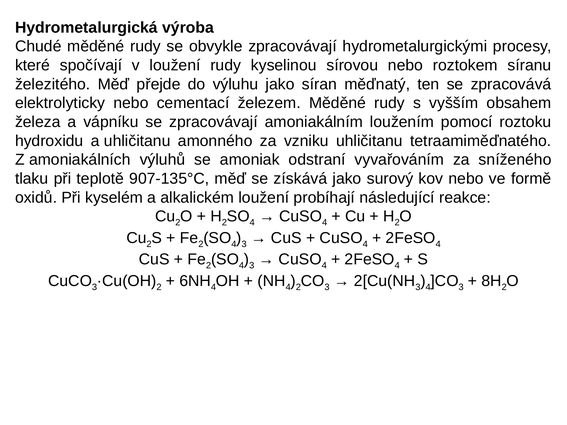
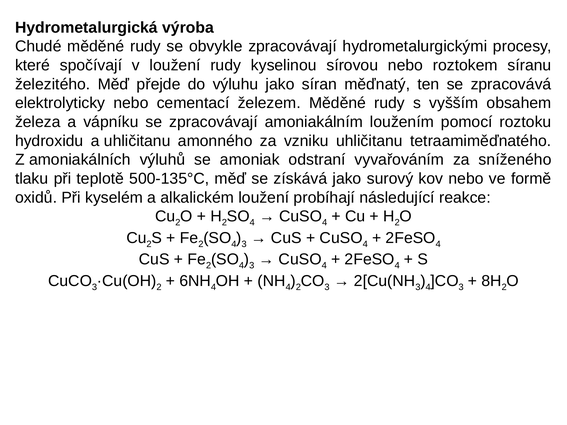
907-135°C: 907-135°C -> 500-135°C
